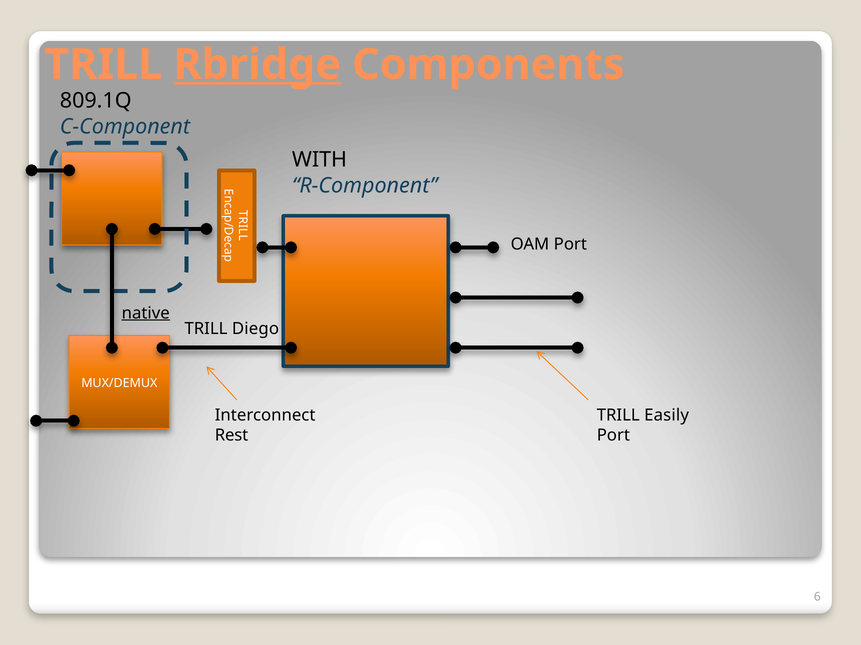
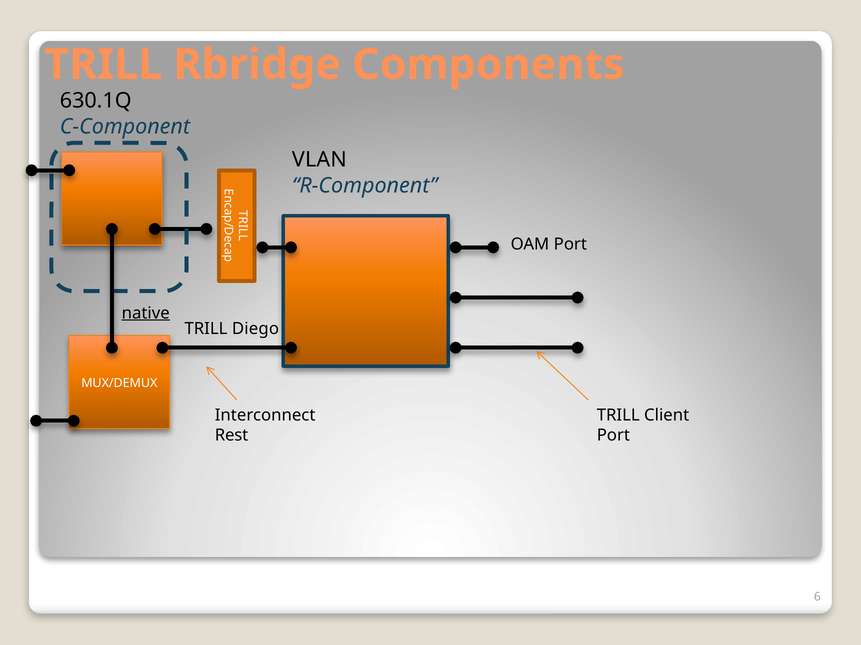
Rbridge underline: present -> none
809.1Q: 809.1Q -> 630.1Q
WITH: WITH -> VLAN
Easily: Easily -> Client
